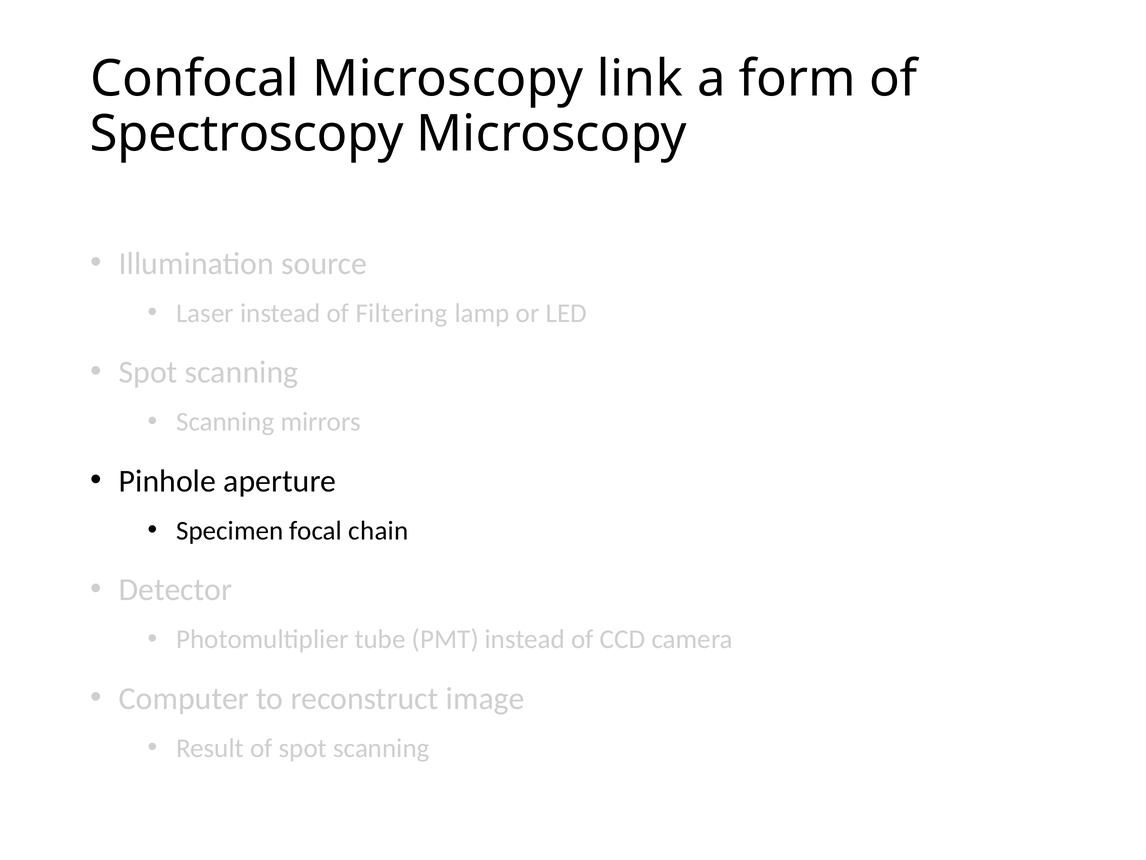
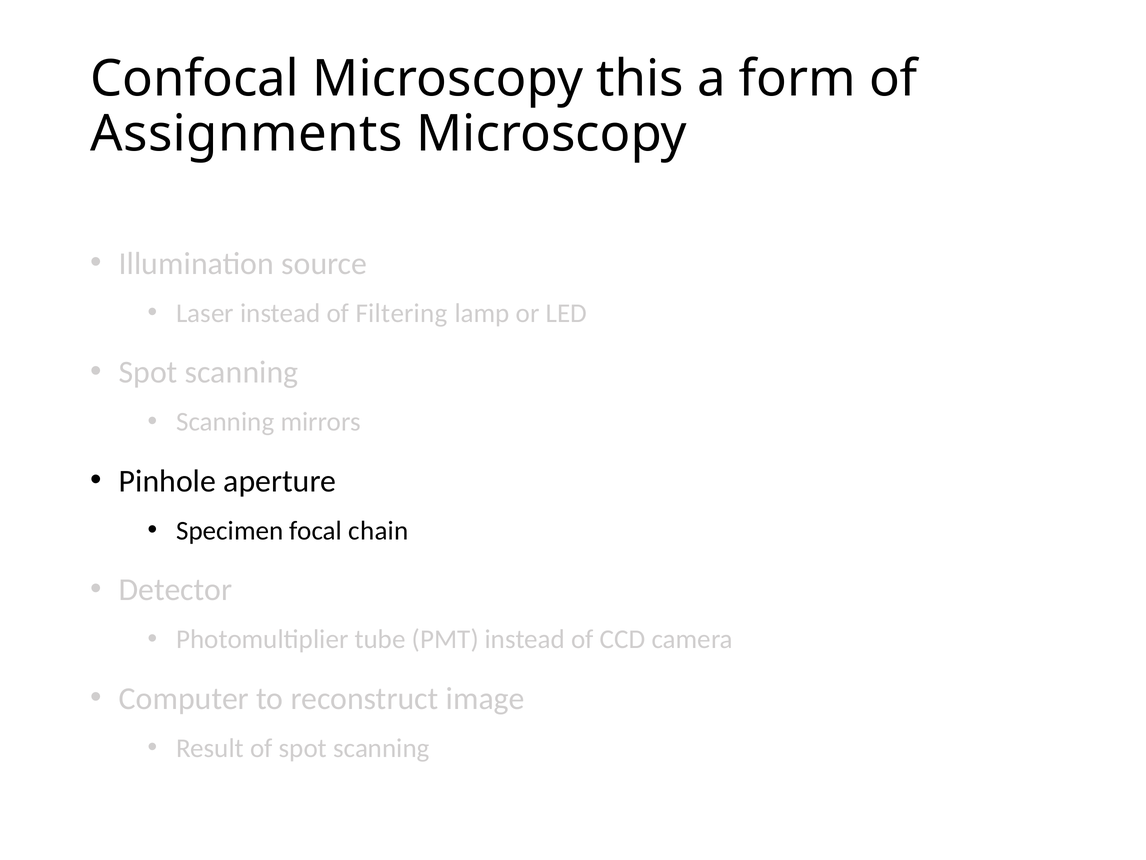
link: link -> this
Spectroscopy: Spectroscopy -> Assignments
